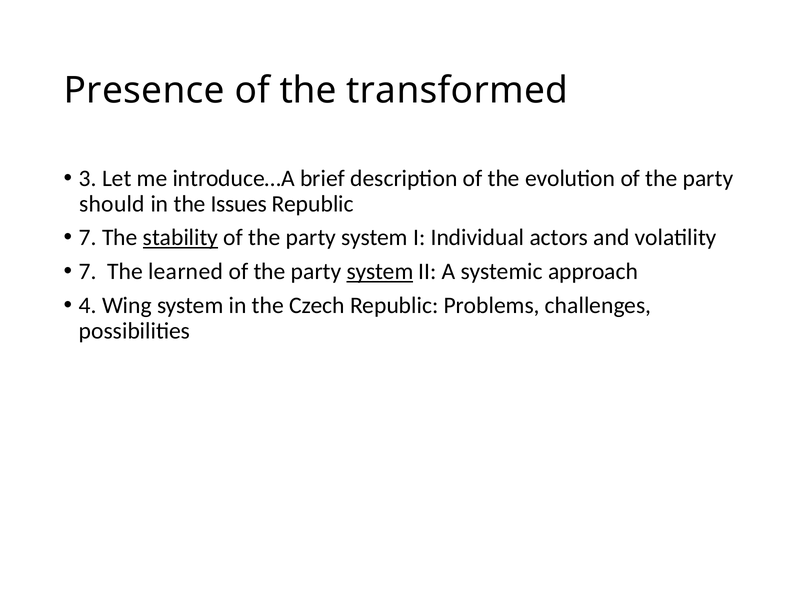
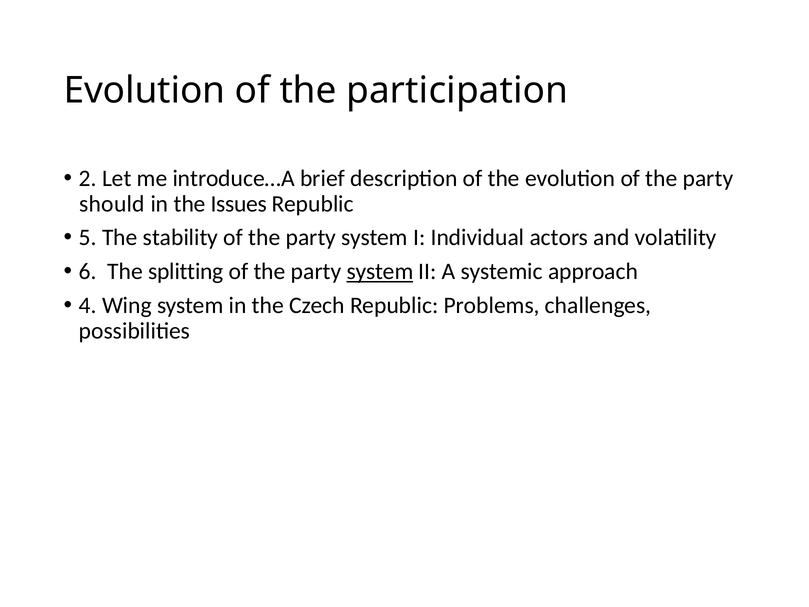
Presence at (144, 91): Presence -> Evolution
transformed: transformed -> participation
3: 3 -> 2
7 at (88, 238): 7 -> 5
stability underline: present -> none
7 at (88, 271): 7 -> 6
learned: learned -> splitting
